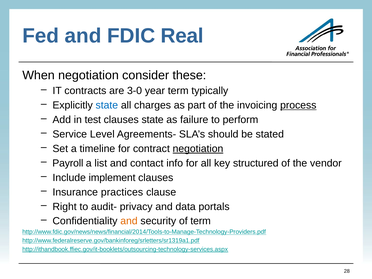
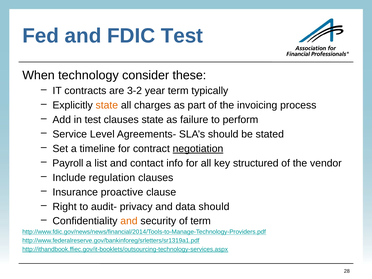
FDIC Real: Real -> Test
When negotiation: negotiation -> technology
3-0: 3-0 -> 3-2
state at (107, 105) colour: blue -> orange
process underline: present -> none
implement: implement -> regulation
practices: practices -> proactive
data portals: portals -> should
